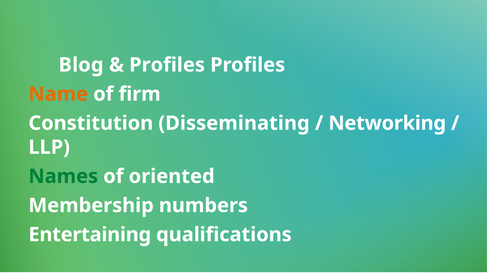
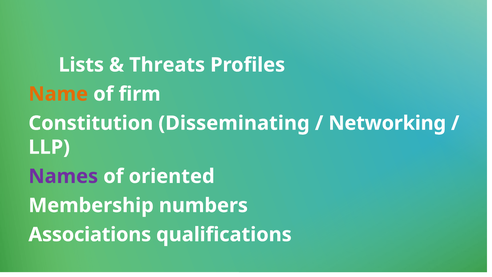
Blog: Blog -> Lists
Profiles at (167, 65): Profiles -> Threats
Names colour: green -> purple
Entertaining: Entertaining -> Associations
